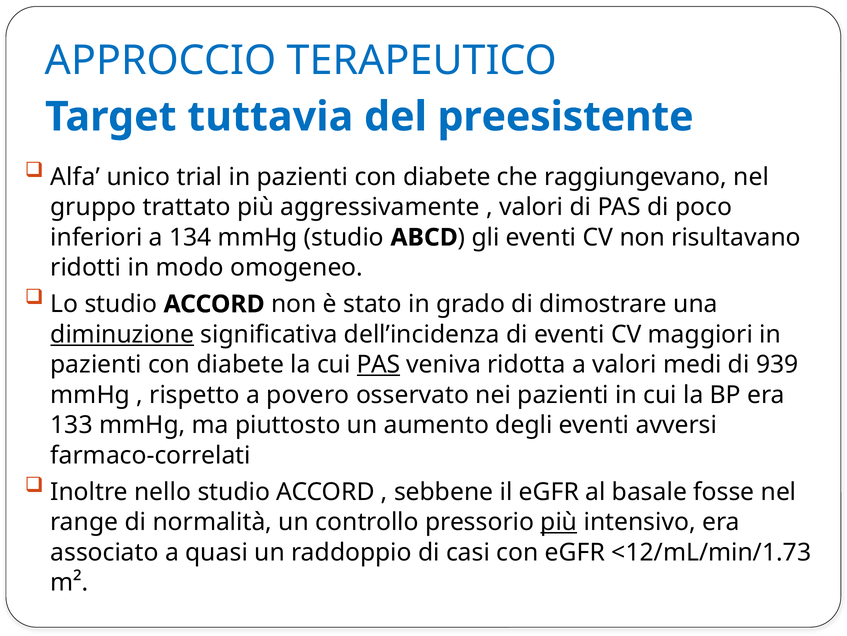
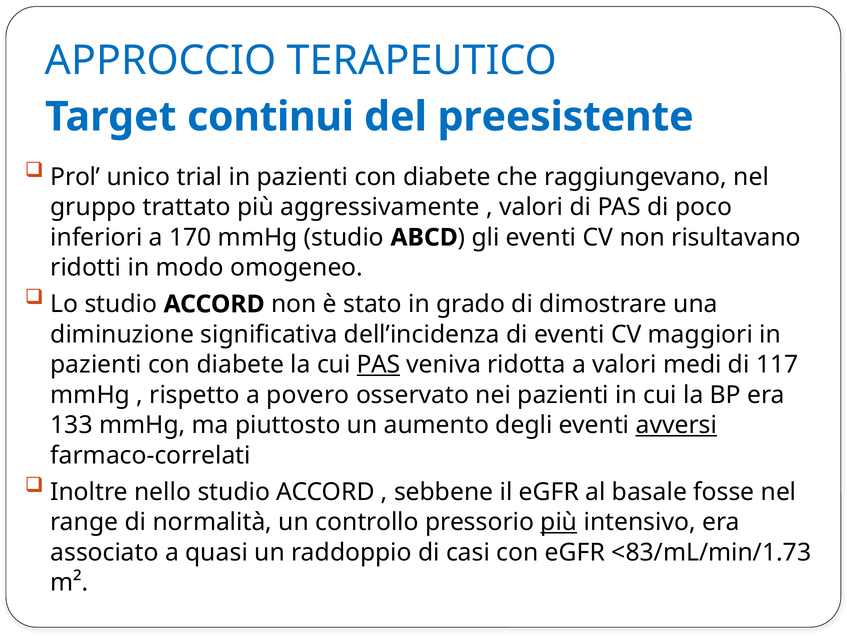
tuttavia: tuttavia -> continui
Alfa: Alfa -> Prol
134: 134 -> 170
diminuzione underline: present -> none
939: 939 -> 117
avversi underline: none -> present
<12/mL/min/1.73: <12/mL/min/1.73 -> <83/mL/min/1.73
